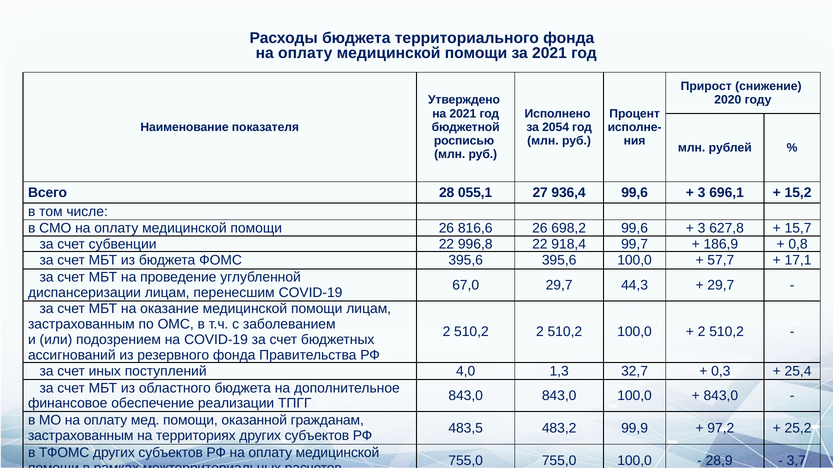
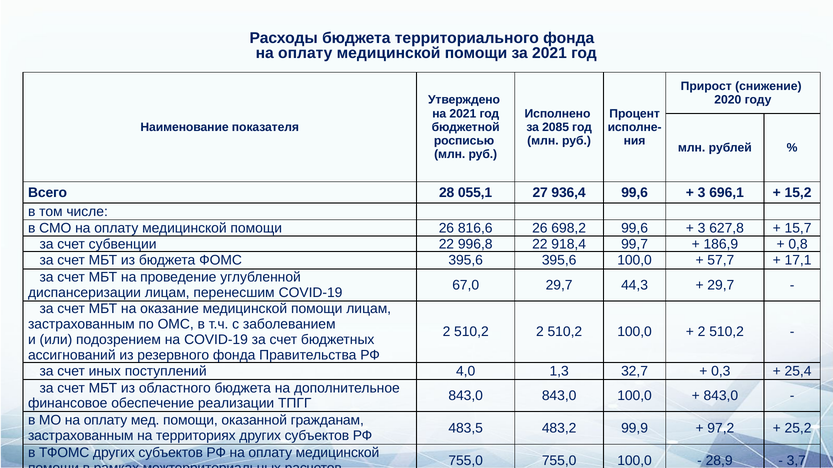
2054: 2054 -> 2085
